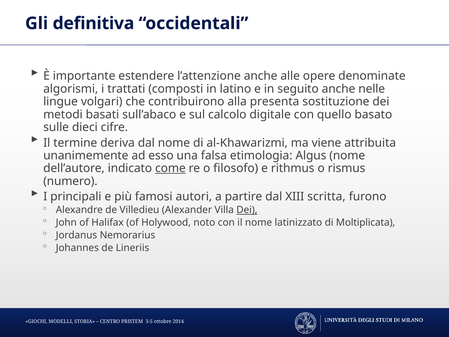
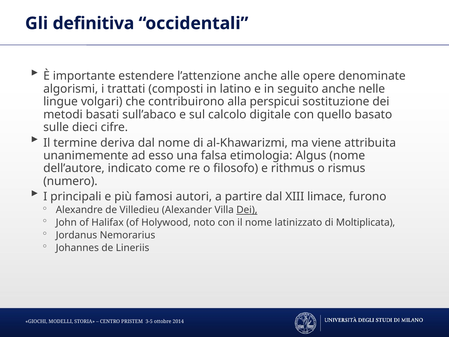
presenta: presenta -> perspicui
come underline: present -> none
scritta: scritta -> limace
